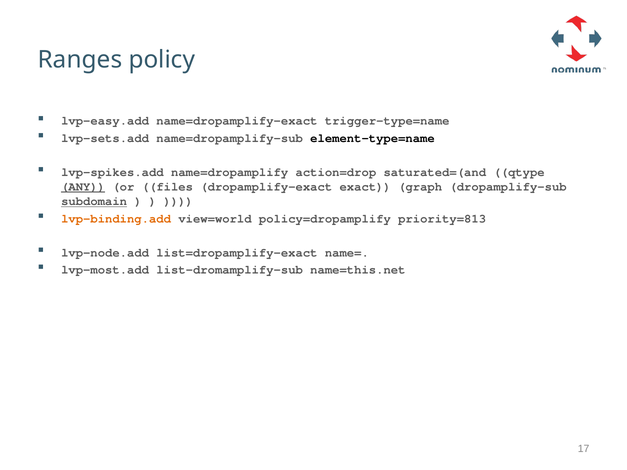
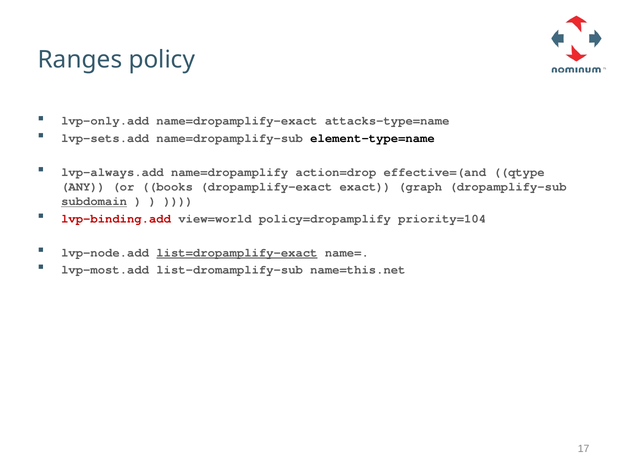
lvp-easy.add: lvp-easy.add -> lvp-only.add
trigger-type=name: trigger-type=name -> attacks-type=name
lvp-spikes.add: lvp-spikes.add -> lvp-always.add
saturated=(and: saturated=(and -> effective=(and
ANY underline: present -> none
files: files -> books
lvp-binding.add colour: orange -> red
priority=813: priority=813 -> priority=104
list=dropamplify-exact underline: none -> present
